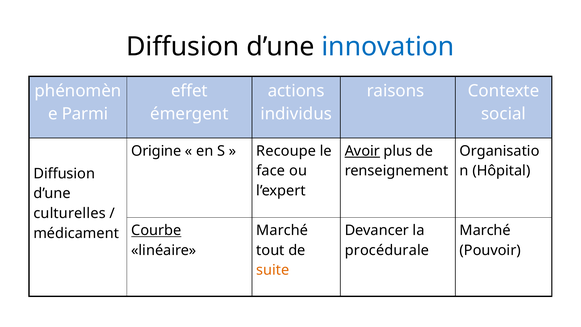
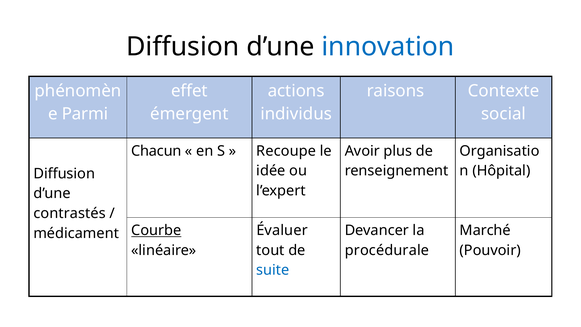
Origine: Origine -> Chacun
Avoir underline: present -> none
face: face -> idée
culturelles: culturelles -> contrastés
Marché at (282, 230): Marché -> Évaluer
suite colour: orange -> blue
